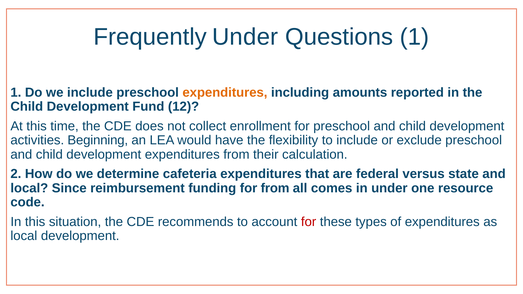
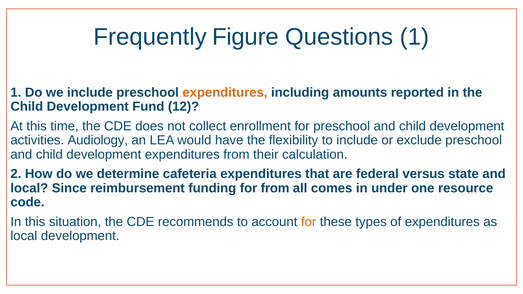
Frequently Under: Under -> Figure
Beginning: Beginning -> Audiology
for at (309, 222) colour: red -> orange
